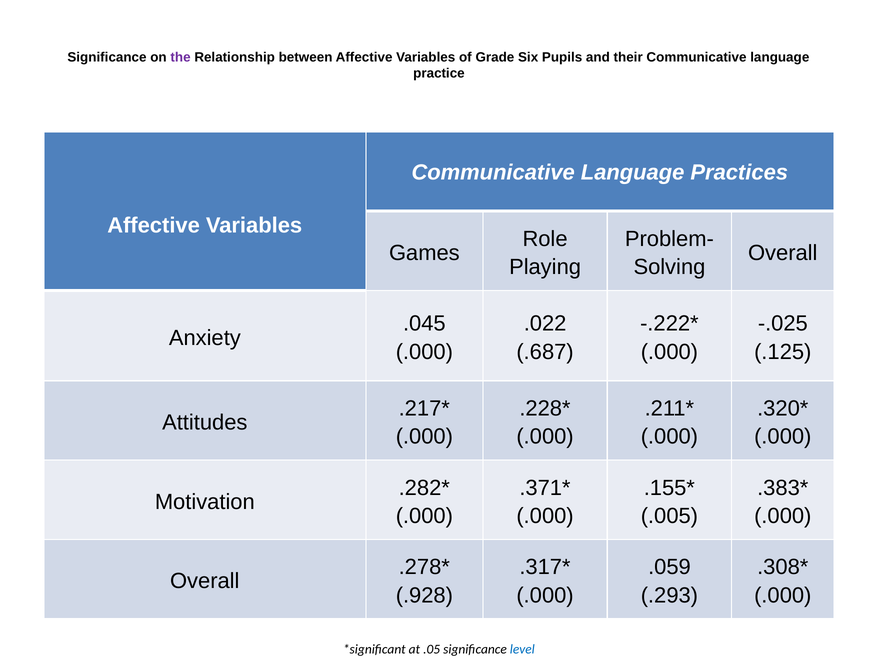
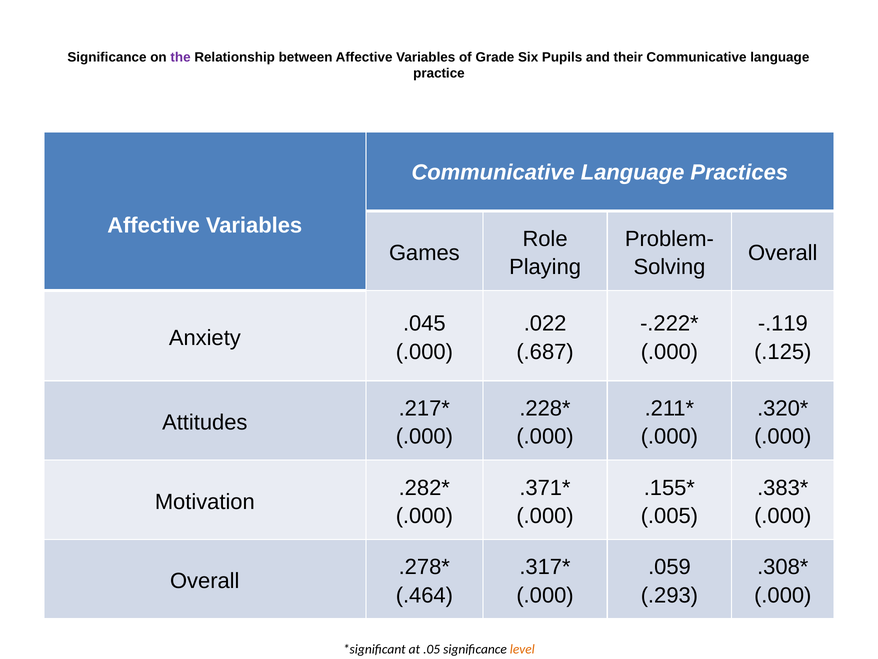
-.025: -.025 -> -.119
.928: .928 -> .464
level colour: blue -> orange
